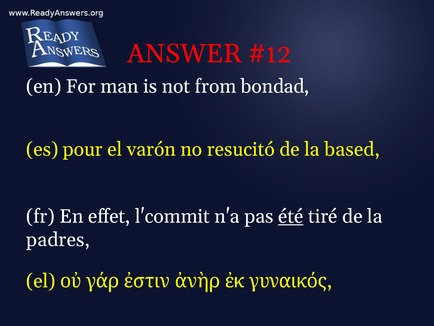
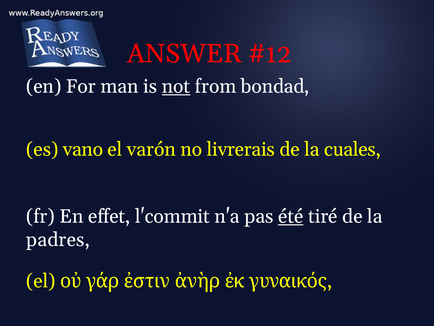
not underline: none -> present
pour: pour -> vano
resucitó: resucitó -> livrerais
based: based -> cuales
